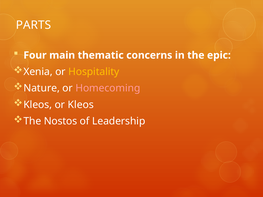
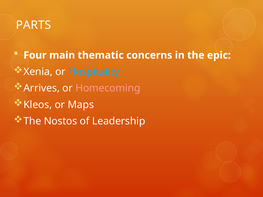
Hospitality colour: yellow -> light blue
Nature: Nature -> Arrives
or Kleos: Kleos -> Maps
